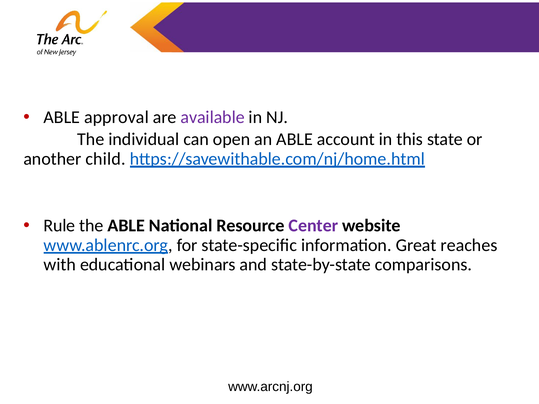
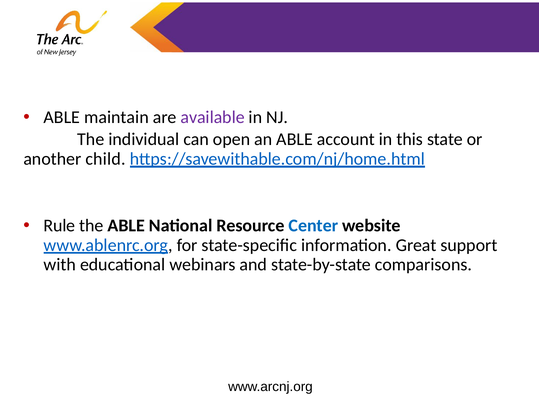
approval: approval -> maintain
Center colour: purple -> blue
reaches: reaches -> support
